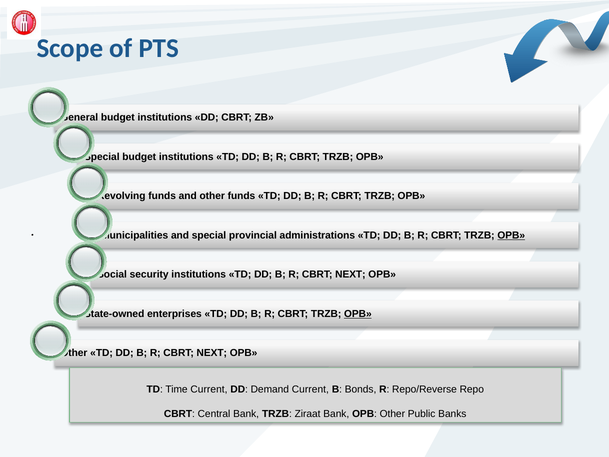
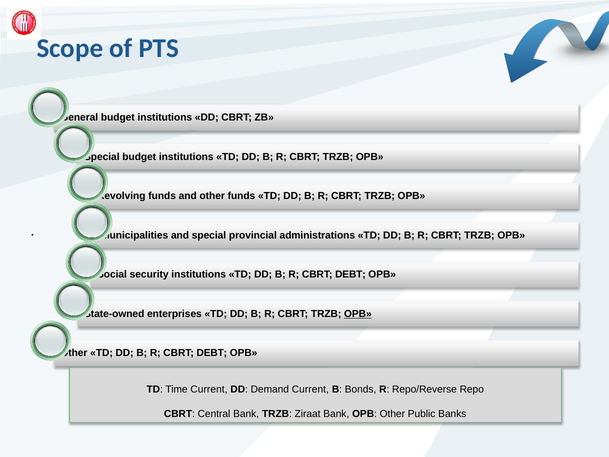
OPB at (511, 235) underline: present -> none
NEXT at (350, 274): NEXT -> DEBT
NEXT at (212, 353): NEXT -> DEBT
